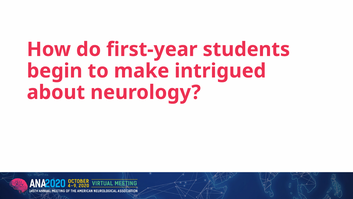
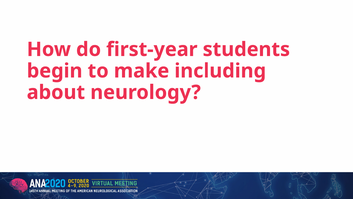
intrigued: intrigued -> including
